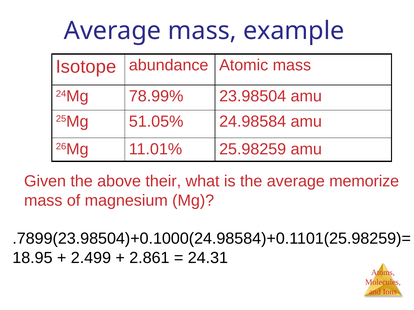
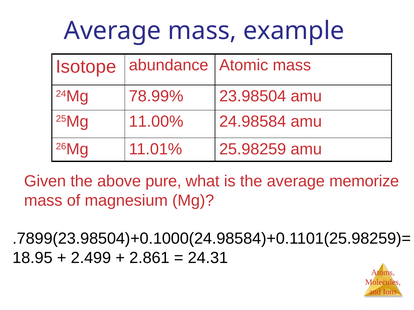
51.05%: 51.05% -> 11.00%
their: their -> pure
